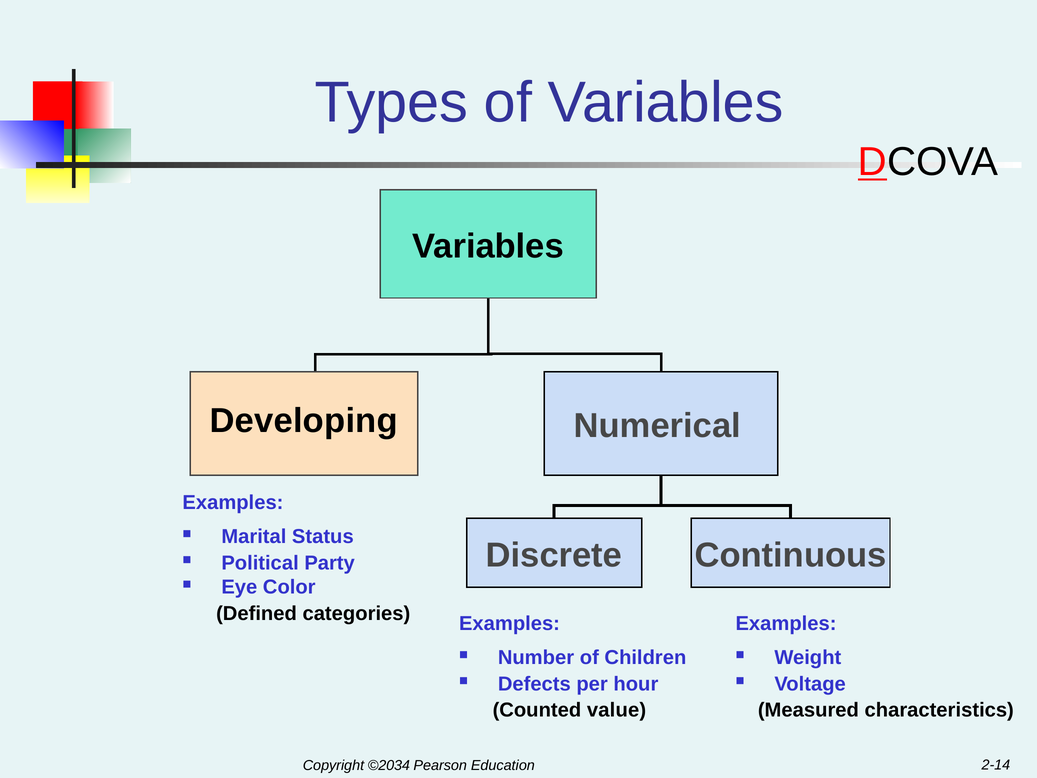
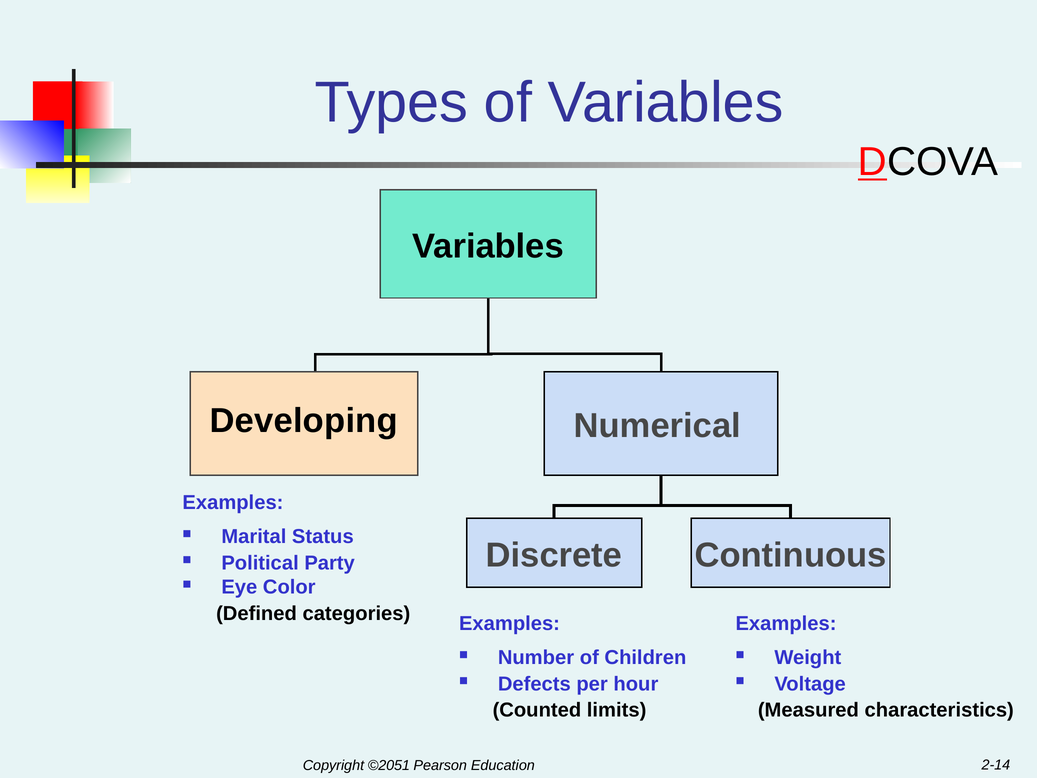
value: value -> limits
©2034: ©2034 -> ©2051
